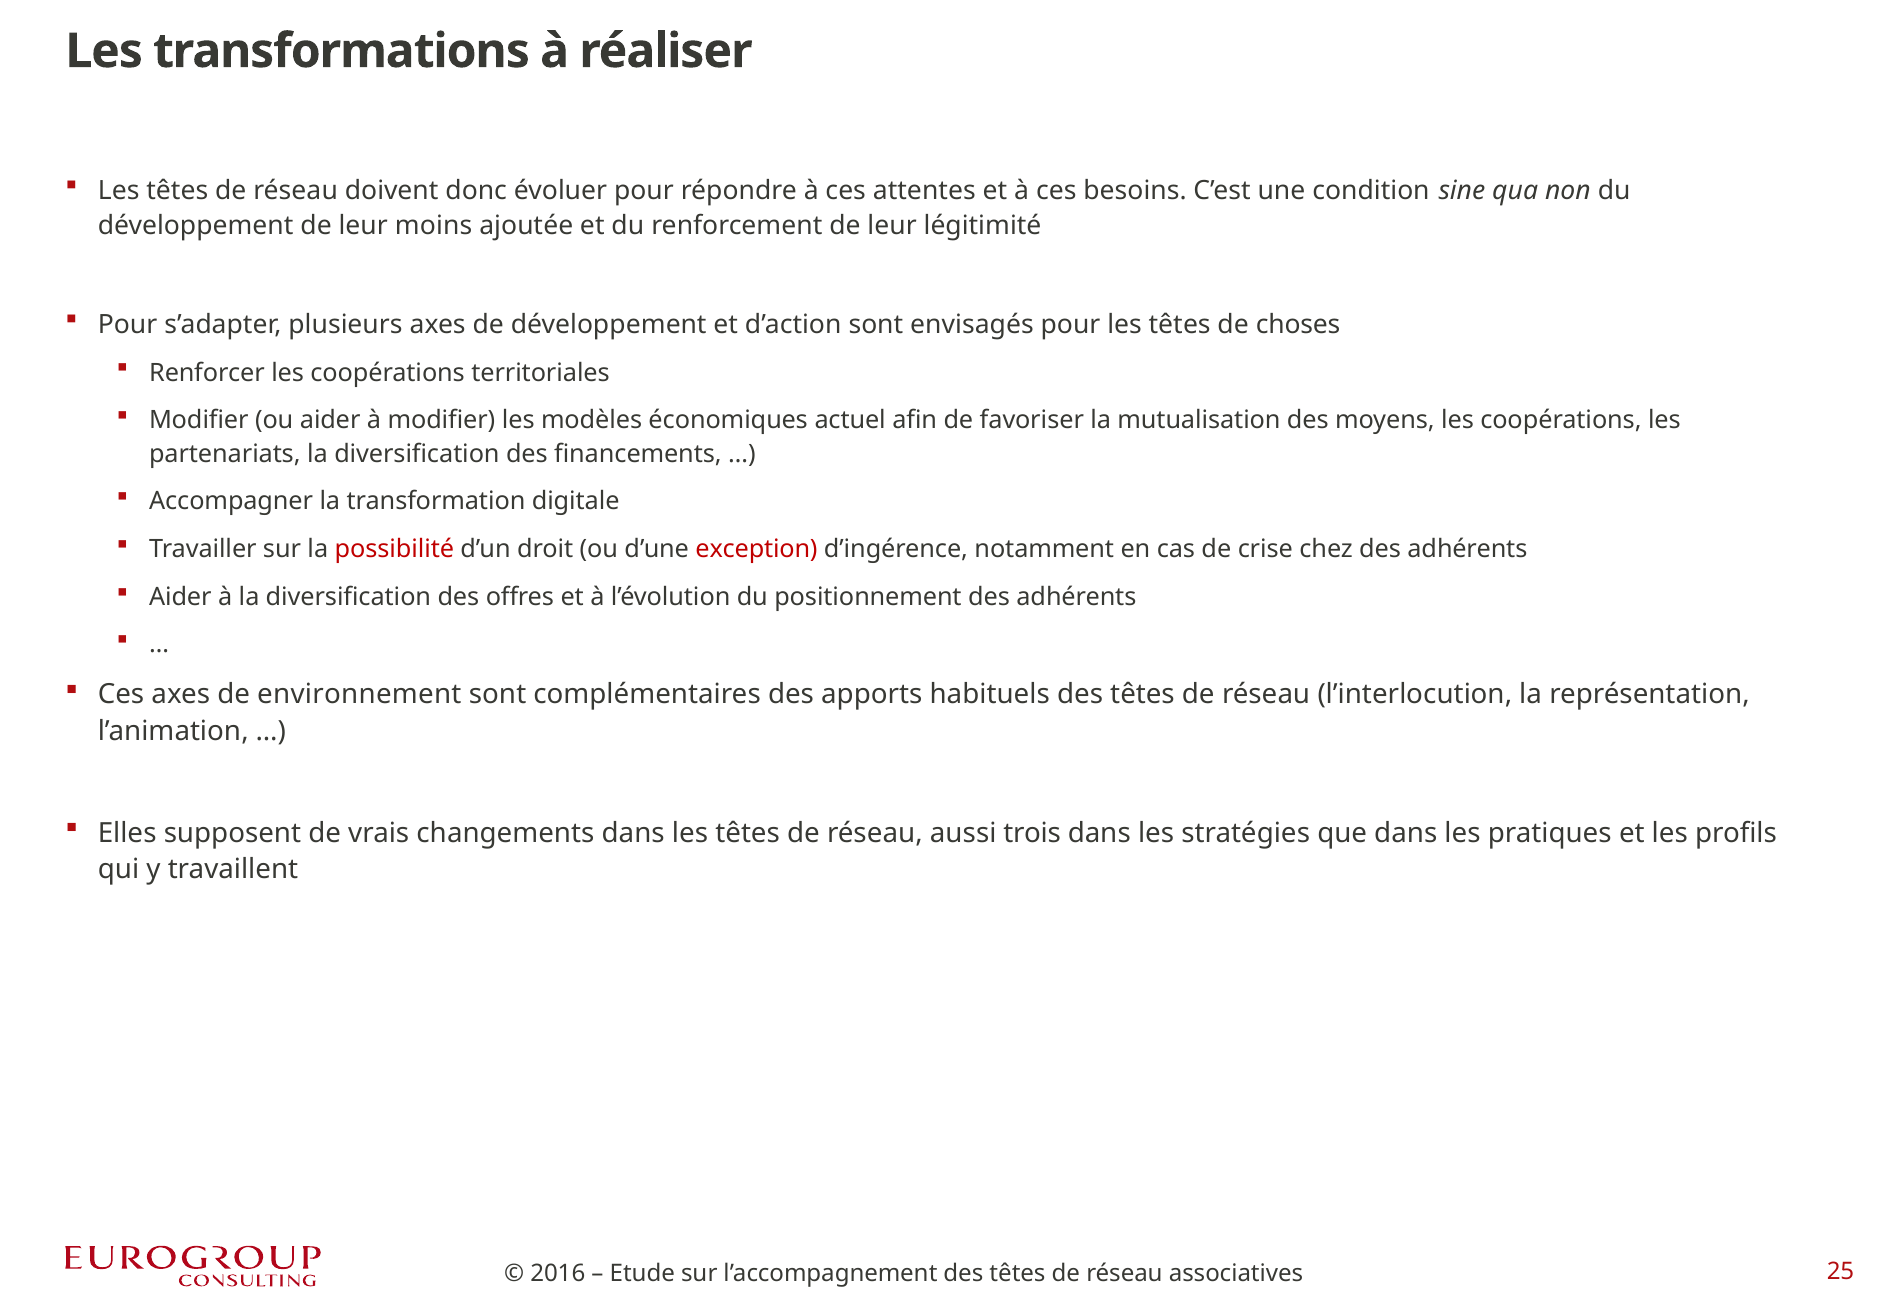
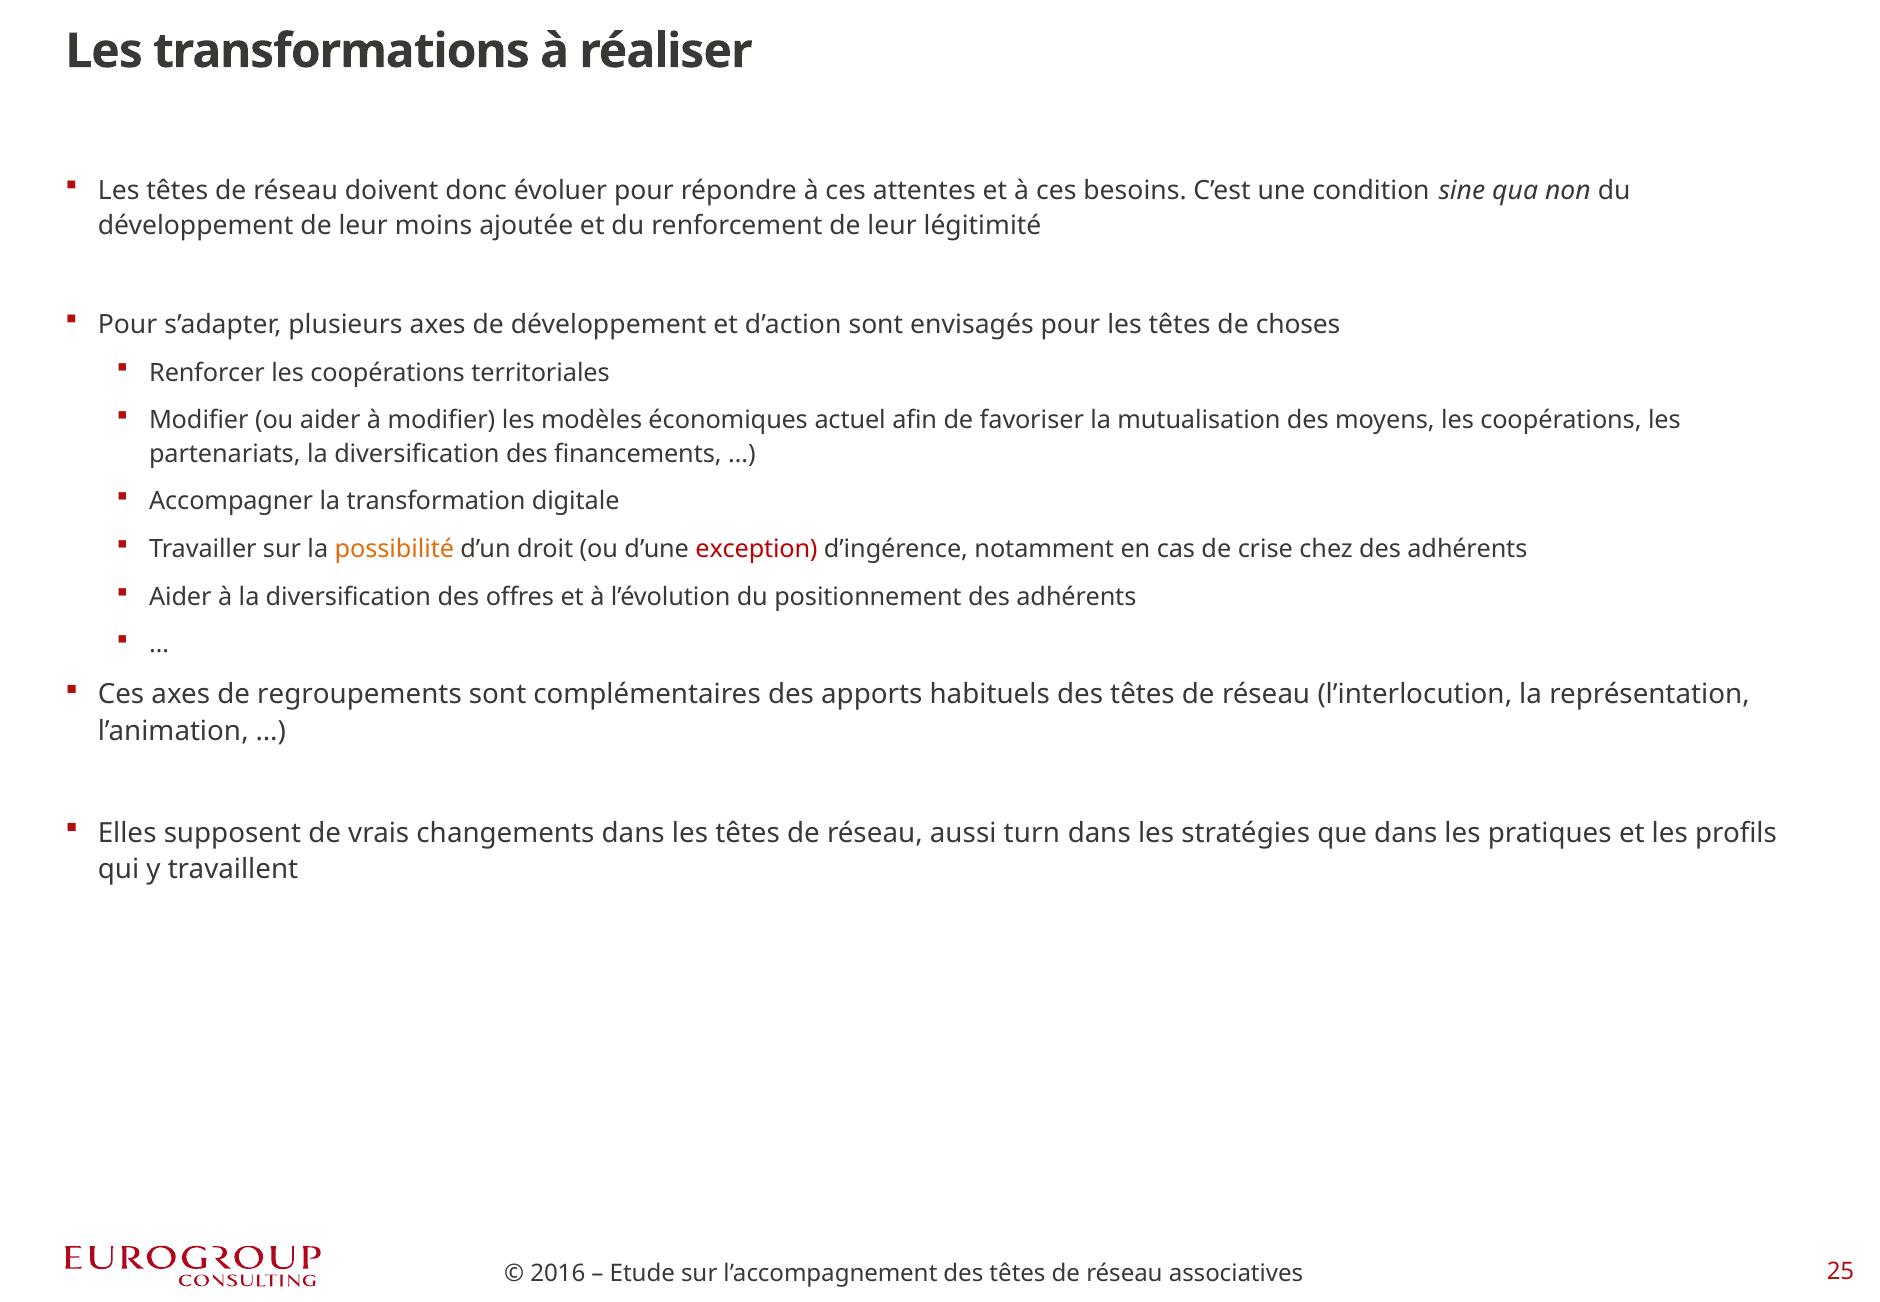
possibilité colour: red -> orange
environnement: environnement -> regroupements
trois: trois -> turn
